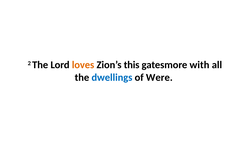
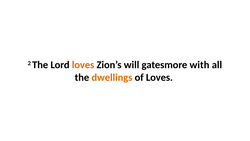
this: this -> will
dwellings colour: blue -> orange
of Were: Were -> Loves
